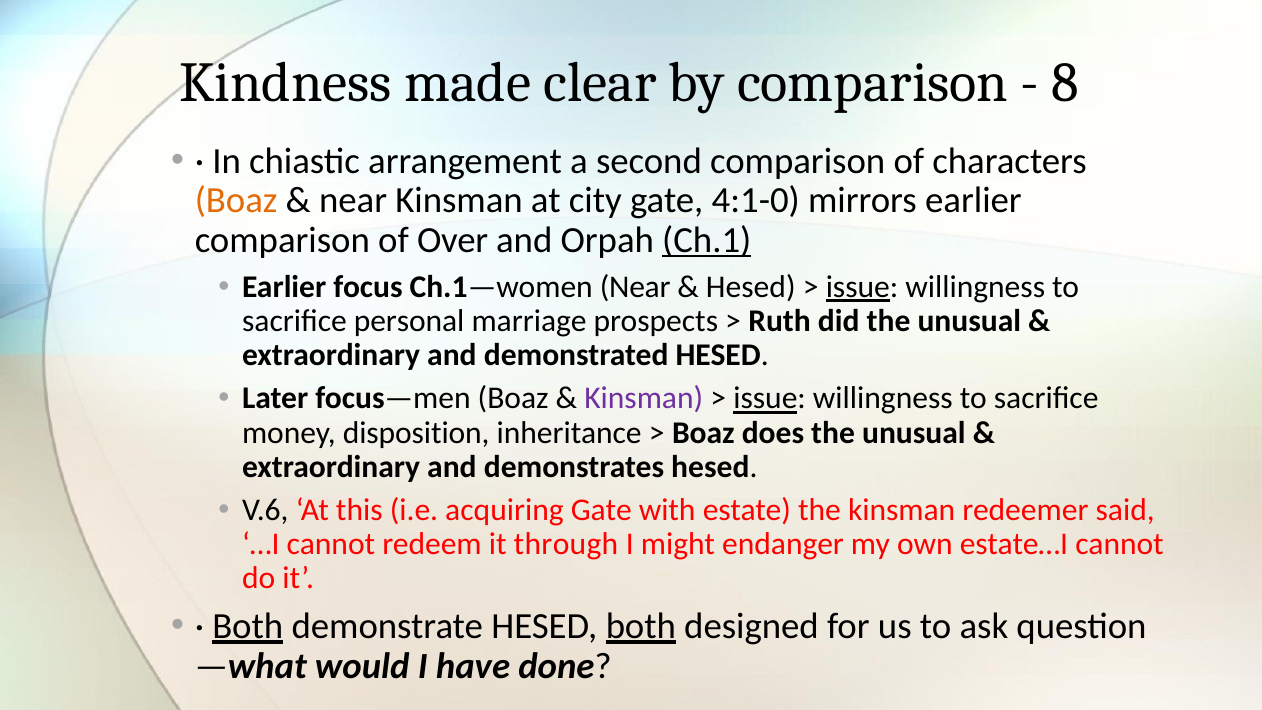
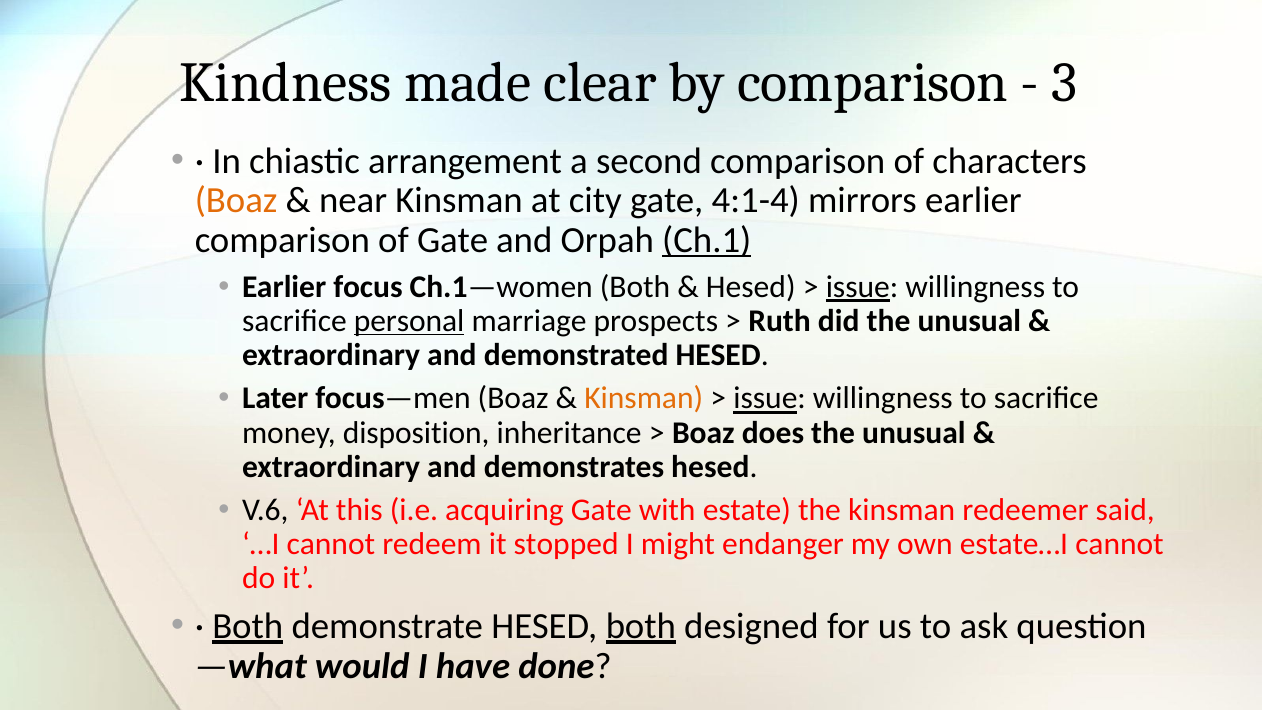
8: 8 -> 3
4:1-0: 4:1-0 -> 4:1-4
of Over: Over -> Gate
Ch.1—women Near: Near -> Both
personal underline: none -> present
Kinsman at (644, 398) colour: purple -> orange
through: through -> stopped
